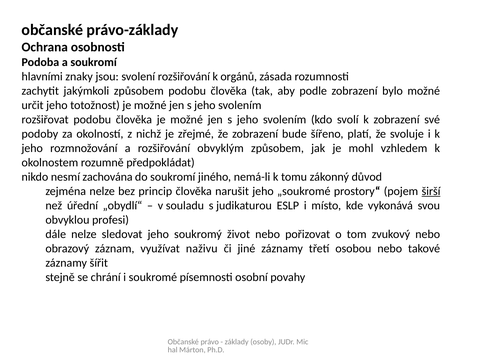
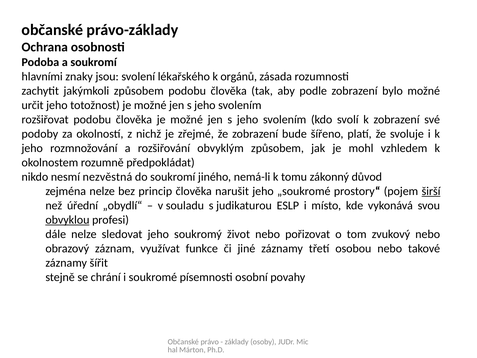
svolení rozšiřování: rozšiřování -> lékařského
zachována: zachována -> nezvěstná
obvyklou underline: none -> present
naživu: naživu -> funkce
